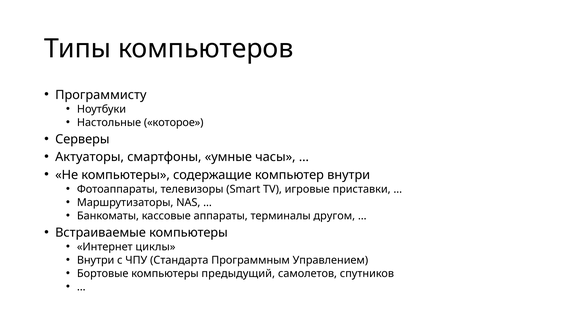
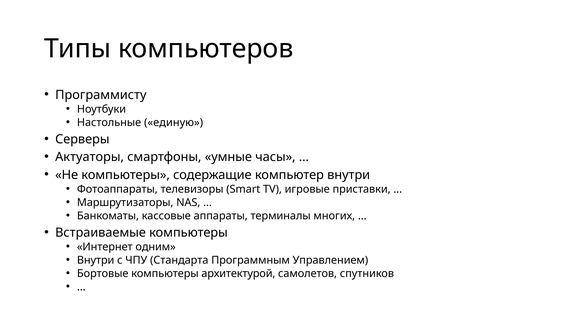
которое: которое -> единую
другом: другом -> многих
циклы: циклы -> одним
предыдущий: предыдущий -> архитектурой
